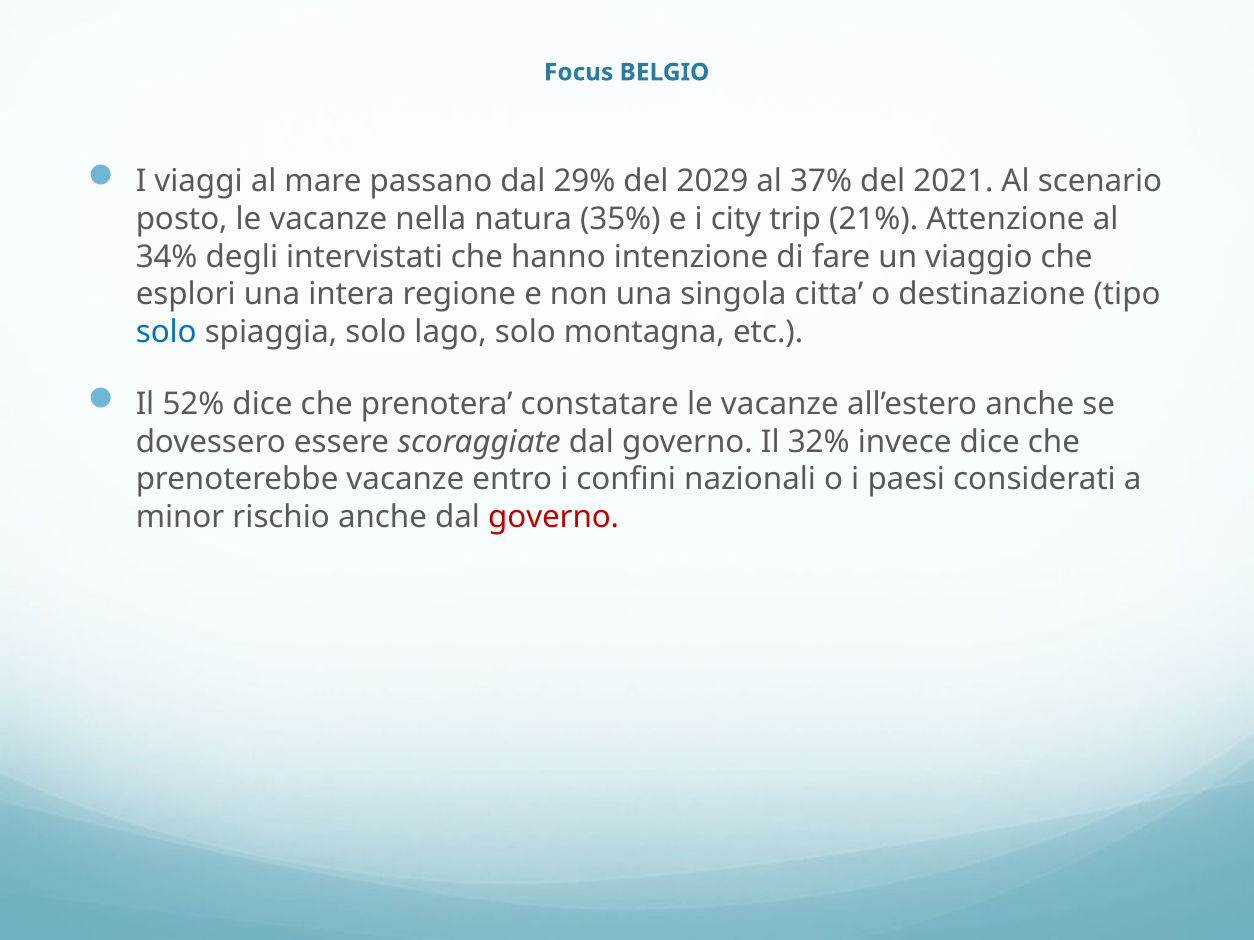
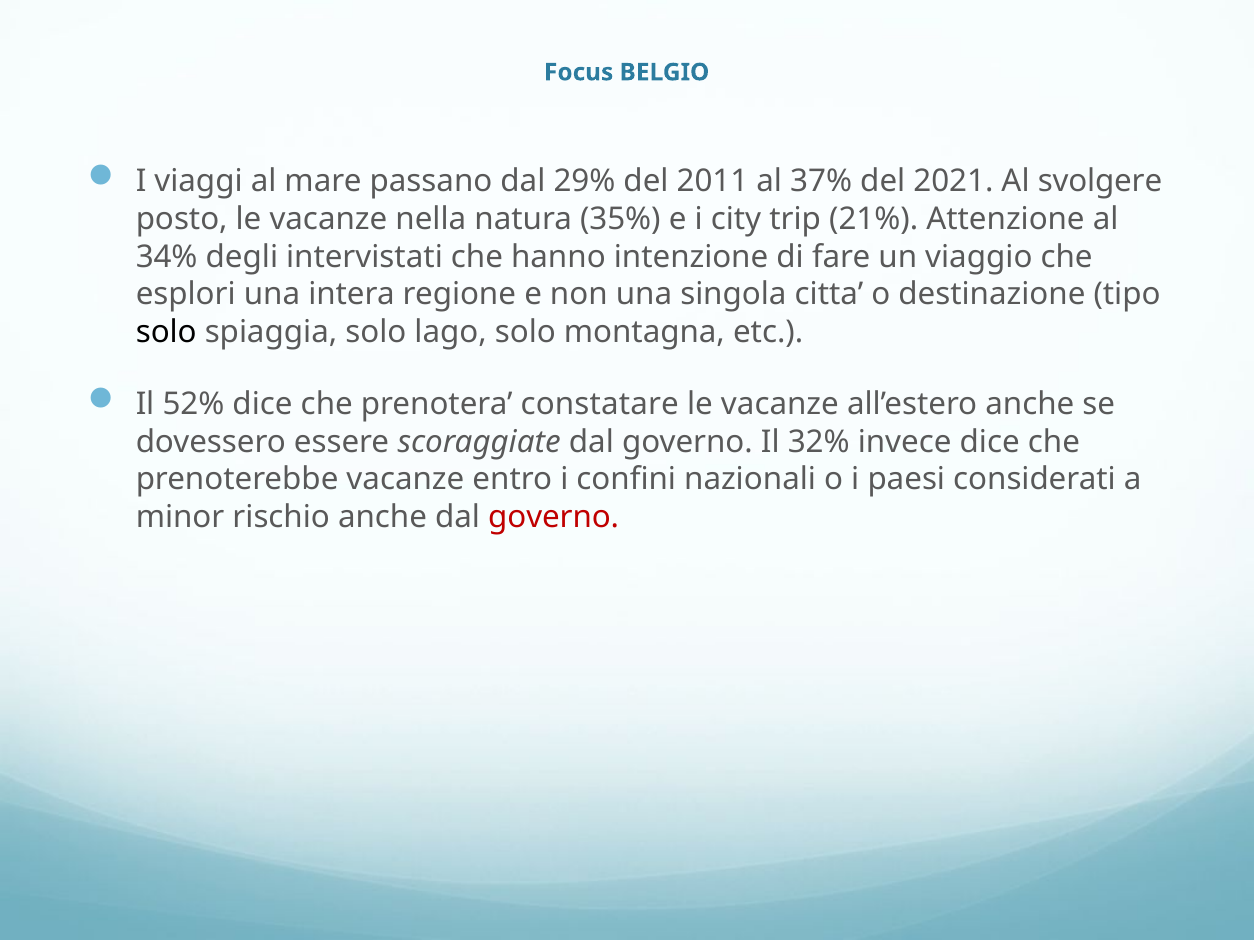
2029: 2029 -> 2011
scenario: scenario -> svolgere
solo at (166, 332) colour: blue -> black
